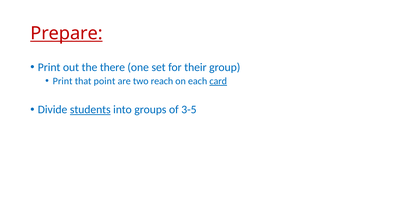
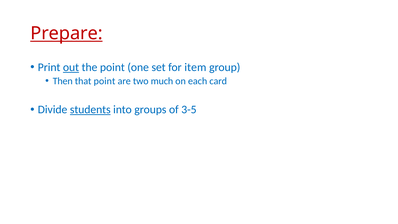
out underline: none -> present
the there: there -> point
their: their -> item
Print at (63, 81): Print -> Then
reach: reach -> much
card underline: present -> none
